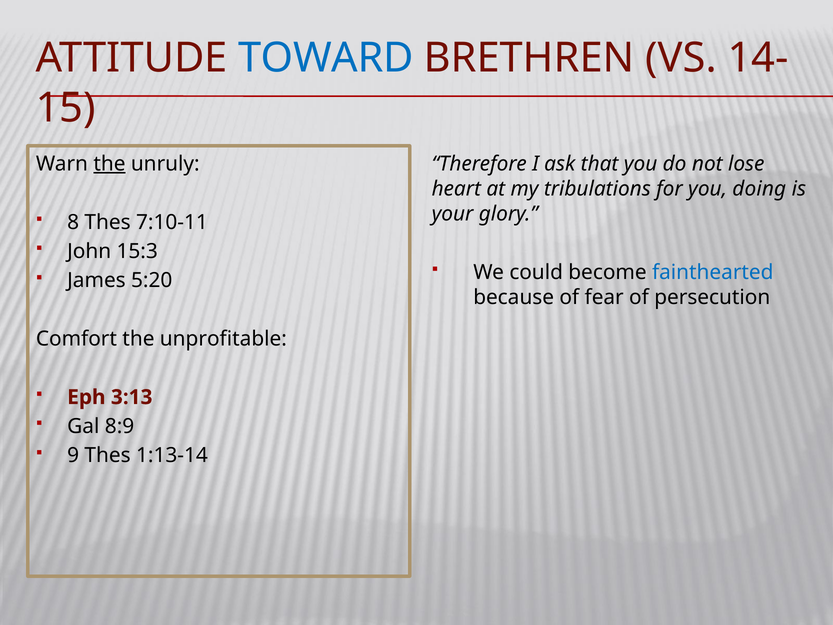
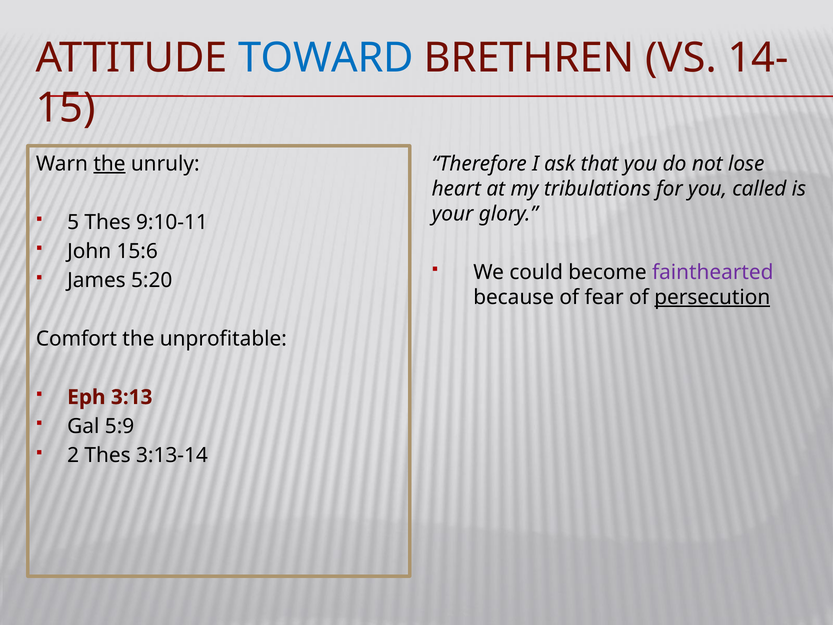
doing: doing -> called
8: 8 -> 5
7:10-11: 7:10-11 -> 9:10-11
15:3: 15:3 -> 15:6
fainthearted colour: blue -> purple
persecution underline: none -> present
8:9: 8:9 -> 5:9
9: 9 -> 2
1:13-14: 1:13-14 -> 3:13-14
